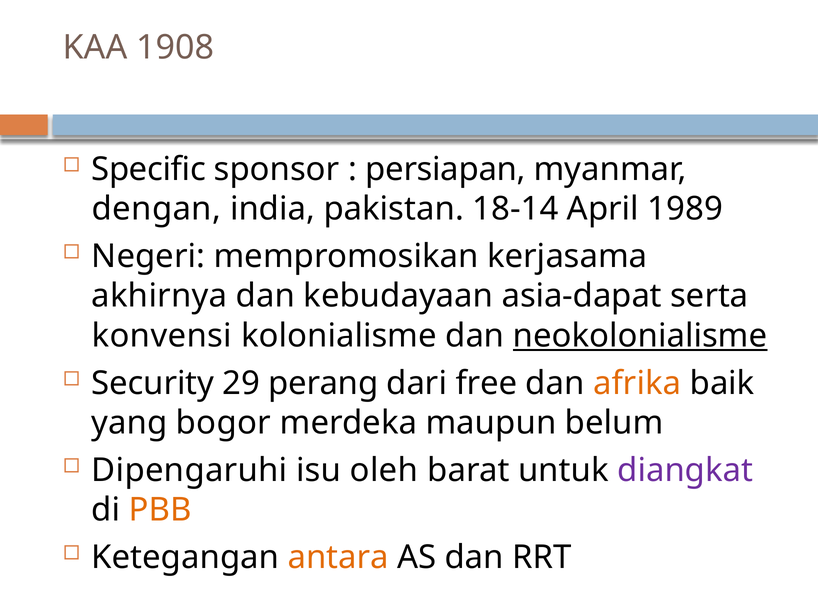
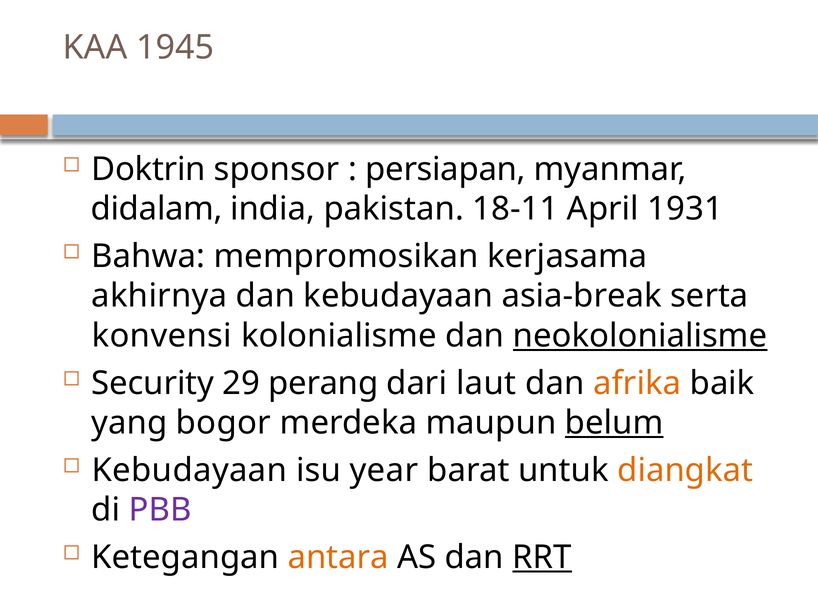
1908: 1908 -> 1945
Specific: Specific -> Doktrin
dengan: dengan -> didalam
18-14: 18-14 -> 18-11
1989: 1989 -> 1931
Negeri: Negeri -> Bahwa
asia-dapat: asia-dapat -> asia-break
free: free -> laut
belum underline: none -> present
Dipengaruhi at (189, 470): Dipengaruhi -> Kebudayaan
oleh: oleh -> year
diangkat colour: purple -> orange
PBB colour: orange -> purple
RRT underline: none -> present
